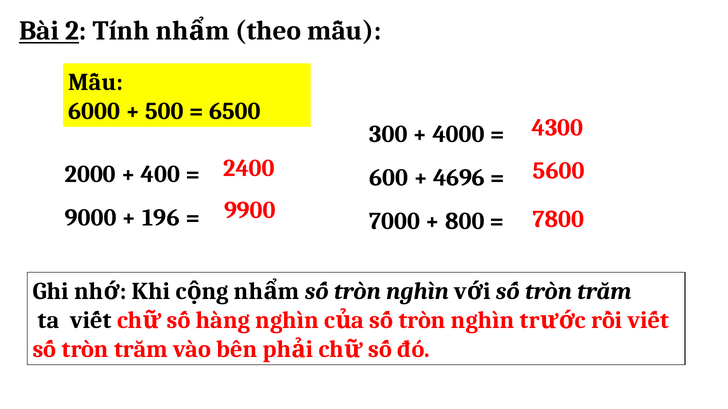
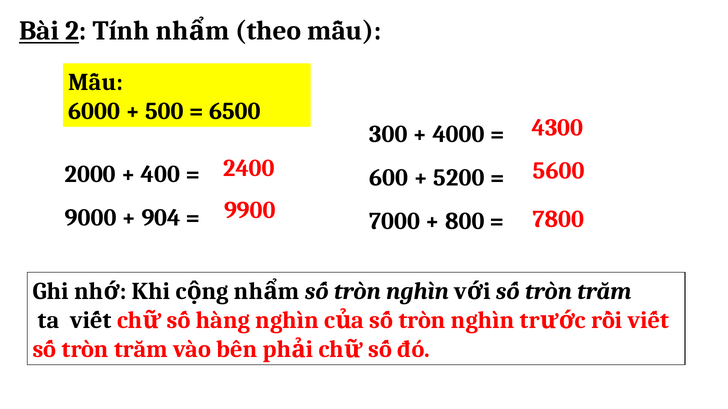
4696: 4696 -> 5200
196: 196 -> 904
